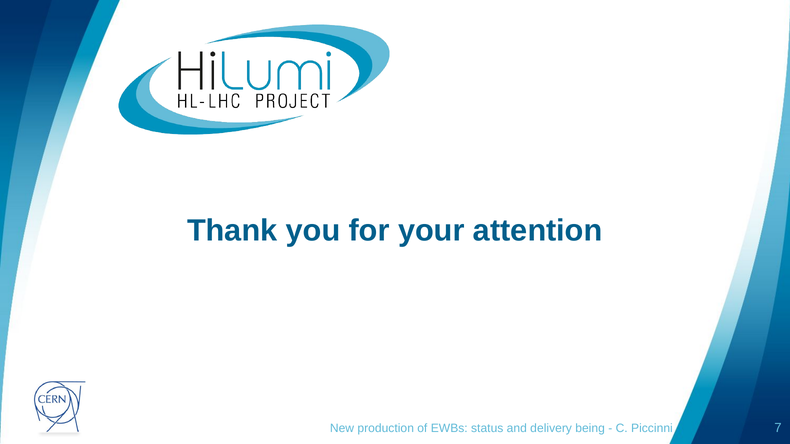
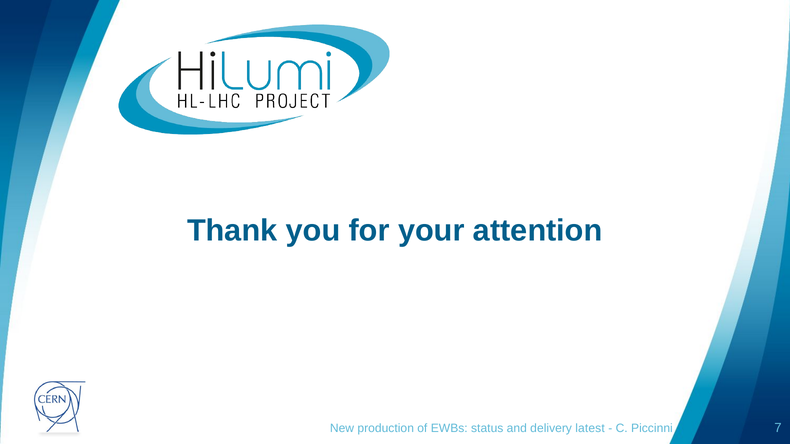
being: being -> latest
